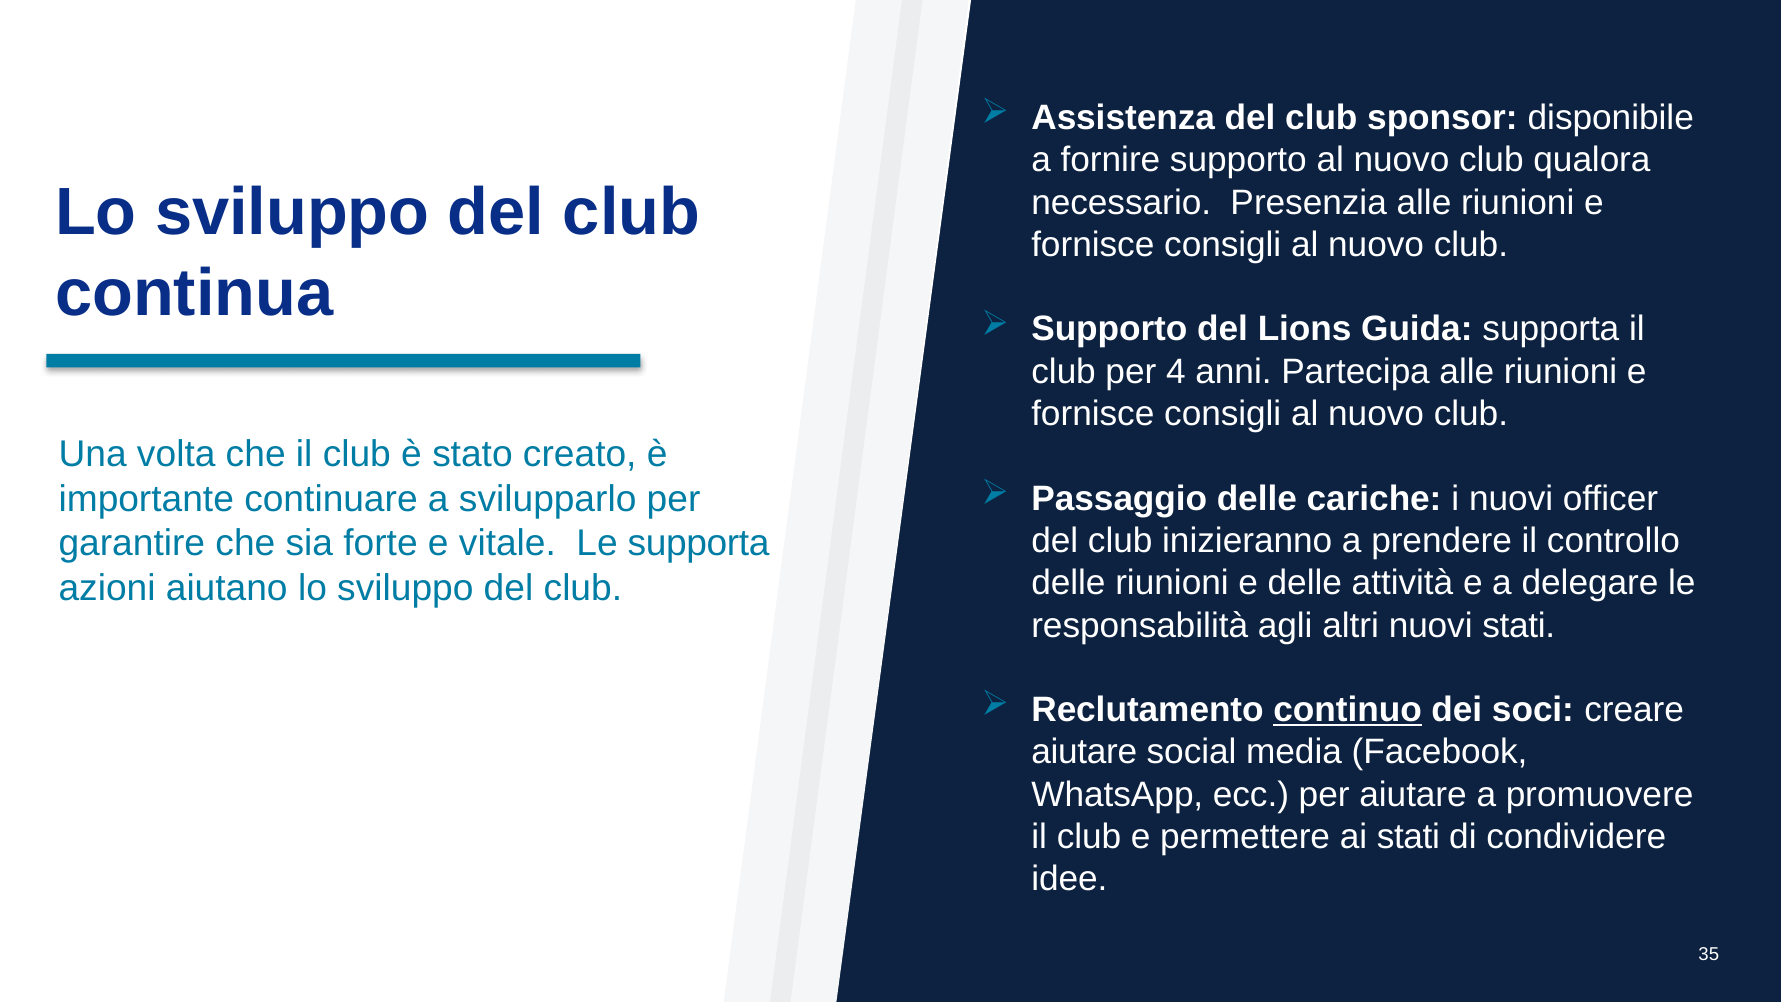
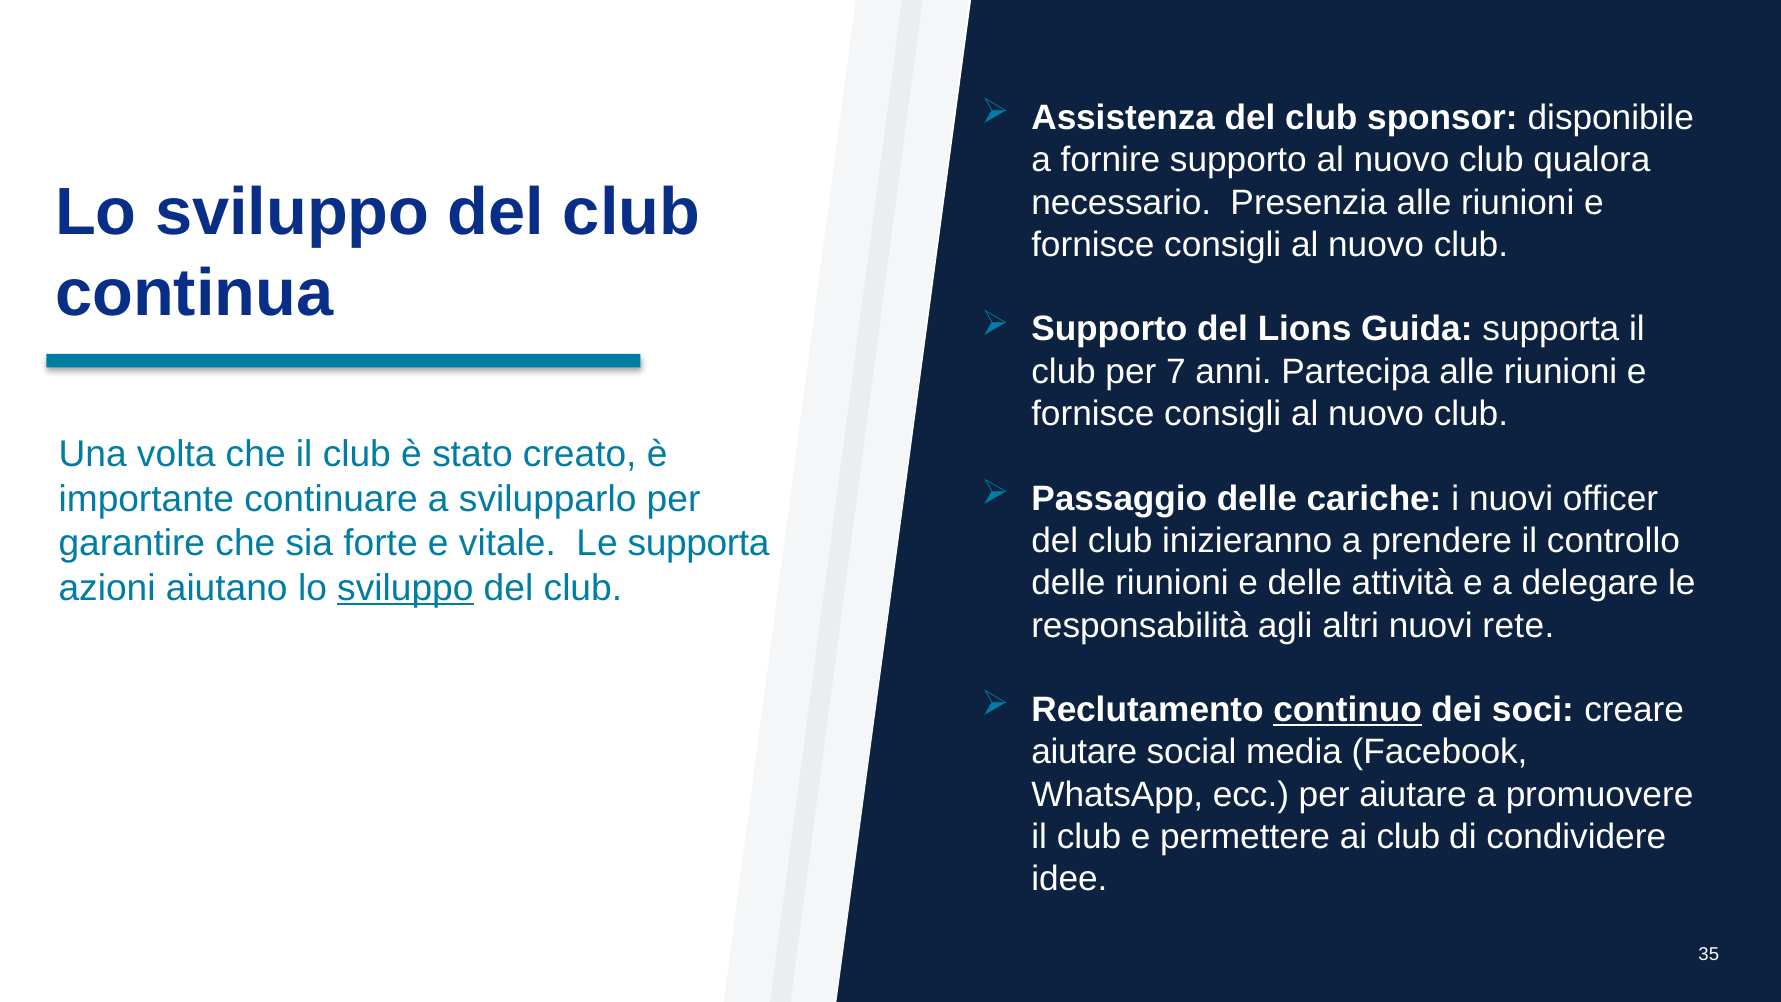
4: 4 -> 7
sviluppo at (405, 588) underline: none -> present
nuovi stati: stati -> rete
ai stati: stati -> club
